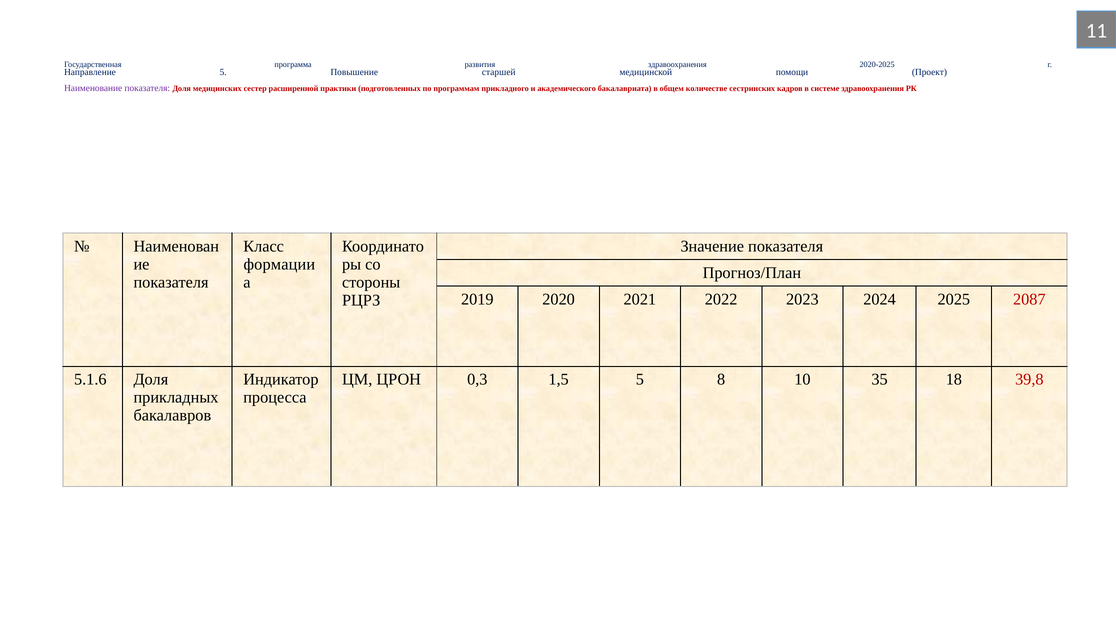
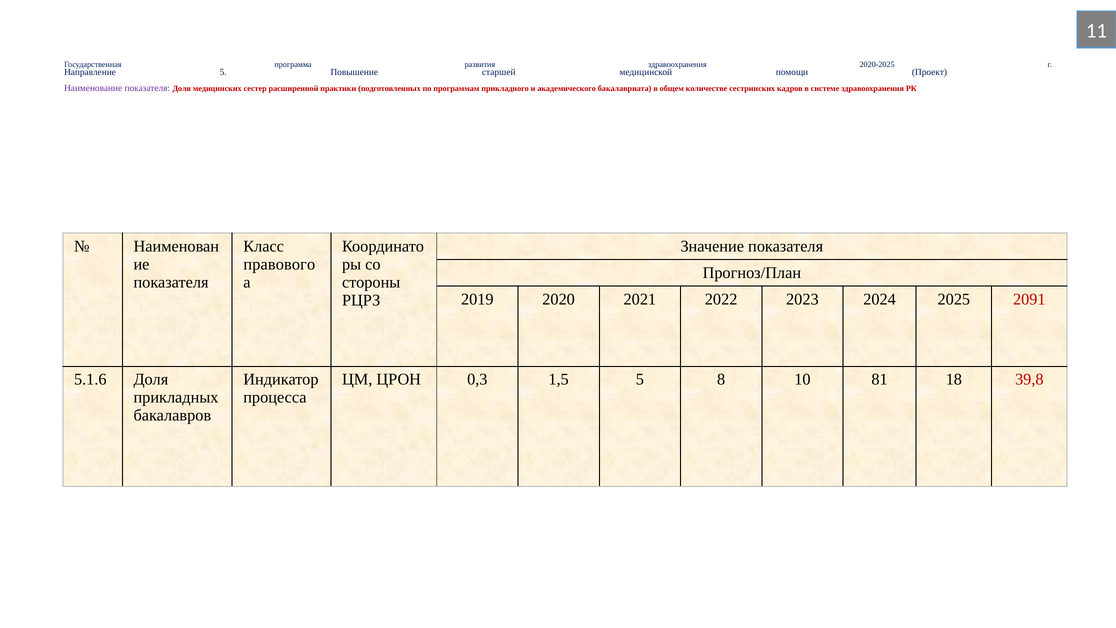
формации: формации -> правового
2087: 2087 -> 2091
35: 35 -> 81
